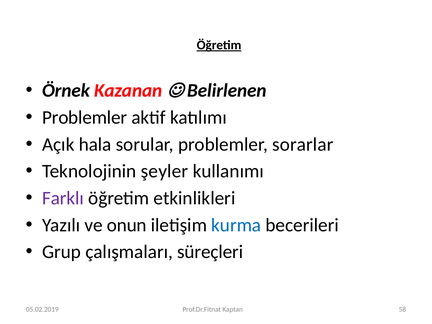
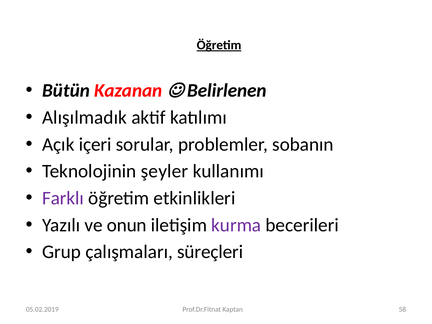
Örnek: Örnek -> Bütün
Problemler at (85, 118): Problemler -> Alışılmadık
hala: hala -> içeri
sorarlar: sorarlar -> sobanın
kurma colour: blue -> purple
